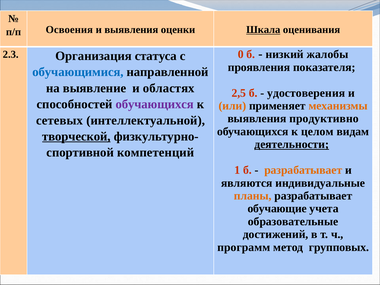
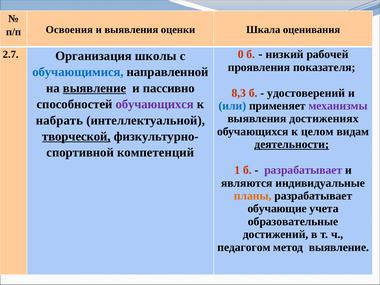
Шкала underline: present -> none
жалобы: жалобы -> рабочей
2.3: 2.3 -> 2.7
статуса: статуса -> школы
выявление at (95, 88) underline: none -> present
областях: областях -> пассивно
2,5: 2,5 -> 8,3
удостоверения: удостоверения -> удостоверений
или colour: orange -> blue
механизмы colour: orange -> purple
продуктивно: продуктивно -> достижениях
сетевых: сетевых -> набрать
разрабатывает at (303, 170) colour: orange -> purple
программ: программ -> педагогом
метод групповых: групповых -> выявление
